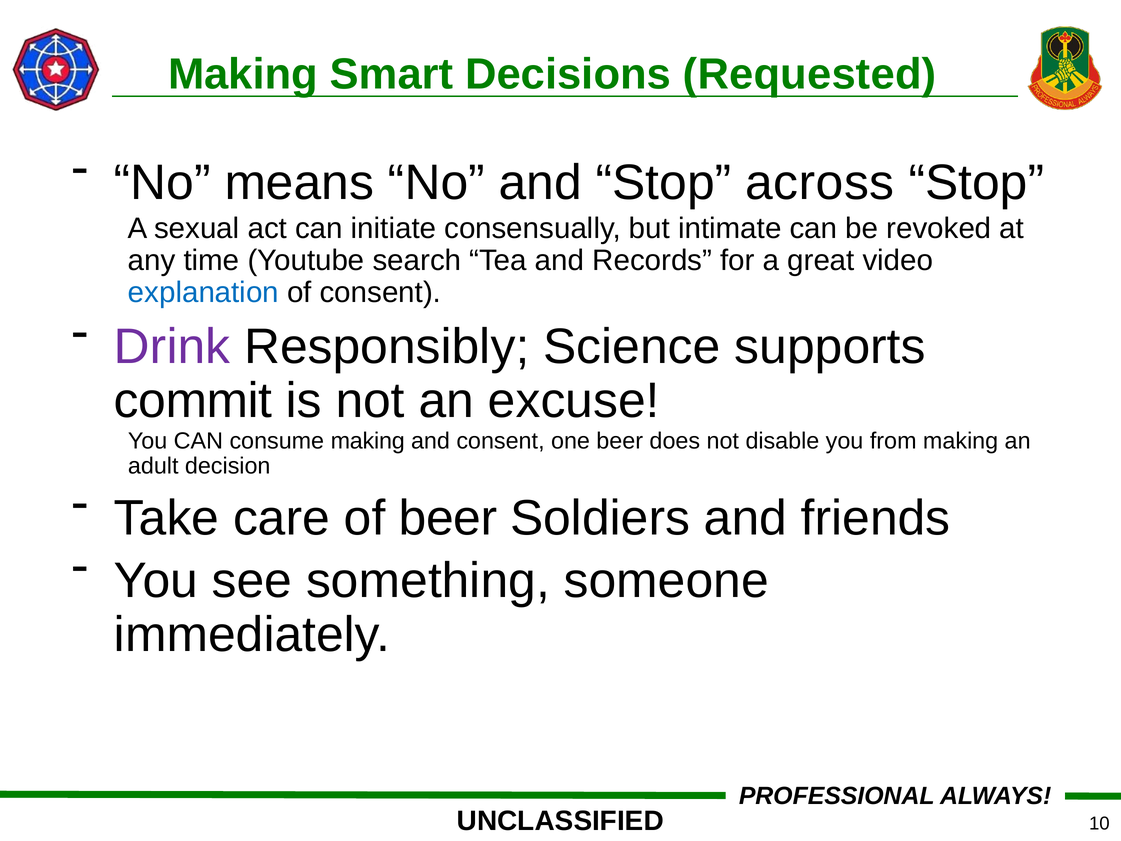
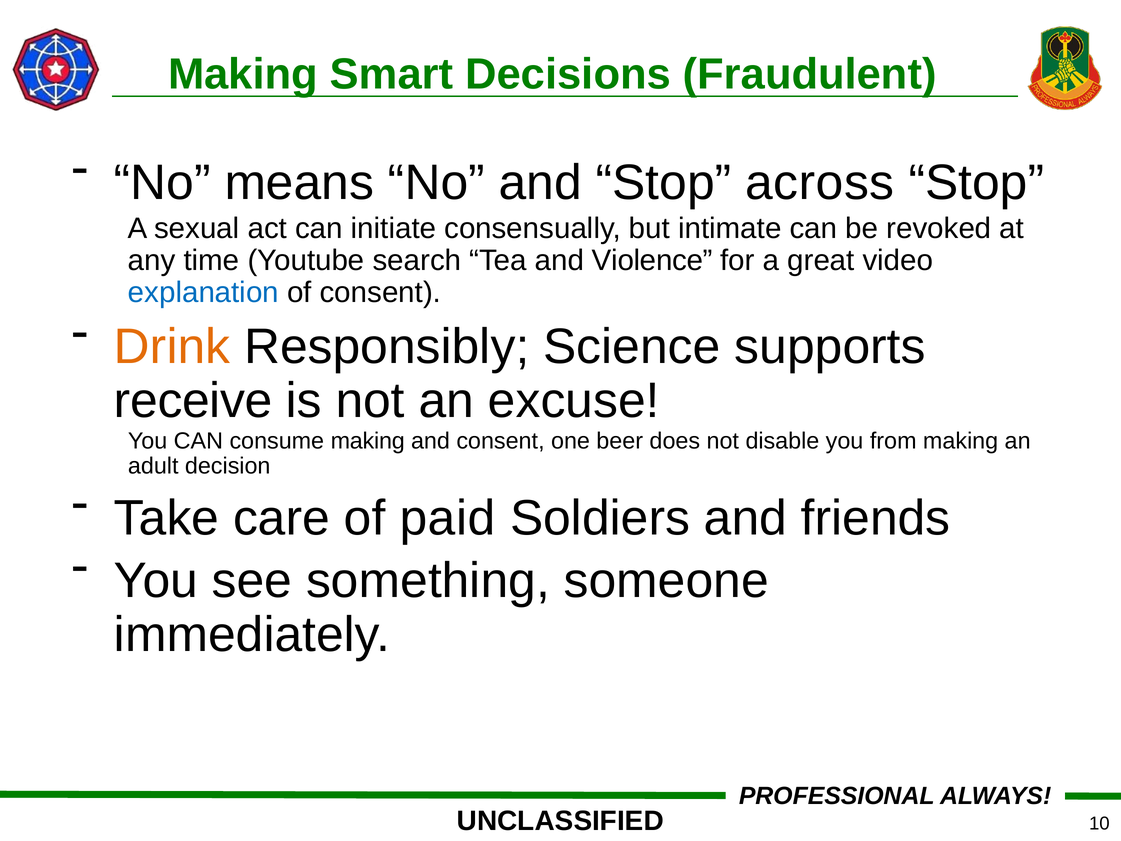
Requested: Requested -> Fraudulent
Records: Records -> Violence
Drink colour: purple -> orange
commit: commit -> receive
of beer: beer -> paid
